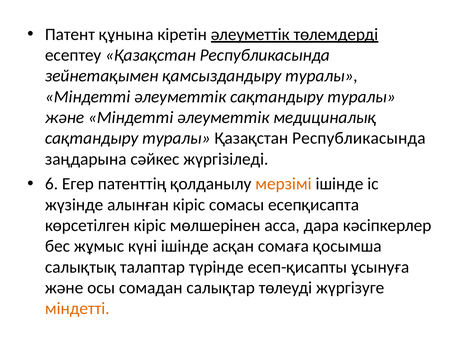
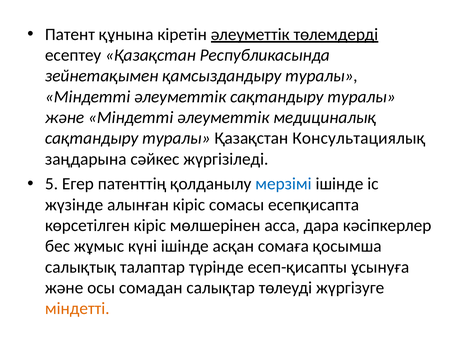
туралы Қазақстан Республикасында: Республикасында -> Консультациялық
6: 6 -> 5
мерзімі colour: orange -> blue
